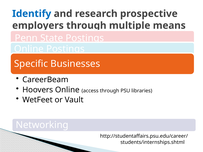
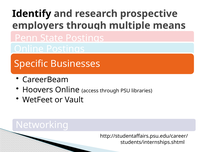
Identify colour: blue -> black
